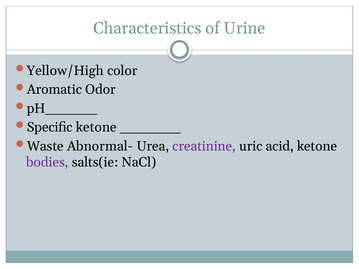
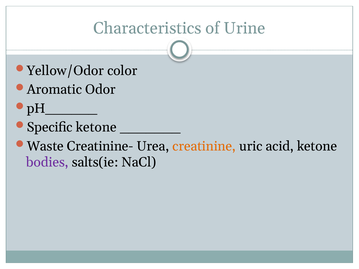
Yellow/High: Yellow/High -> Yellow/Odor
Abnormal-: Abnormal- -> Creatinine-
creatinine colour: purple -> orange
